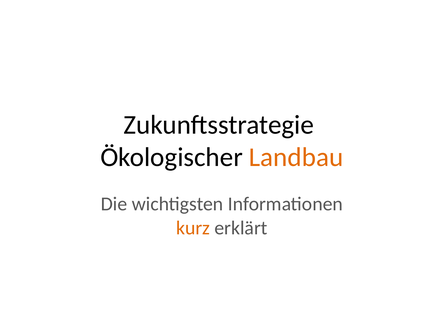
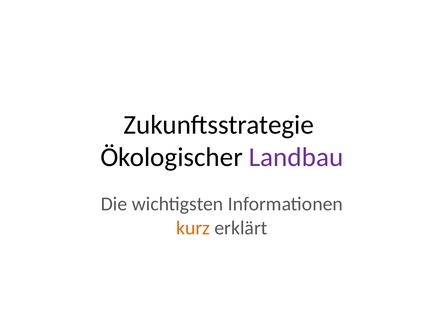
Landbau colour: orange -> purple
